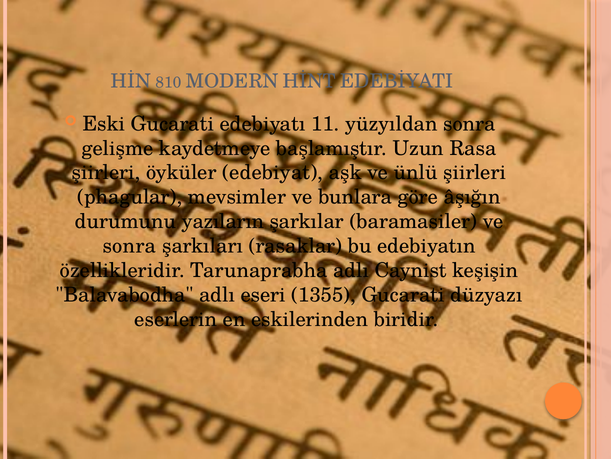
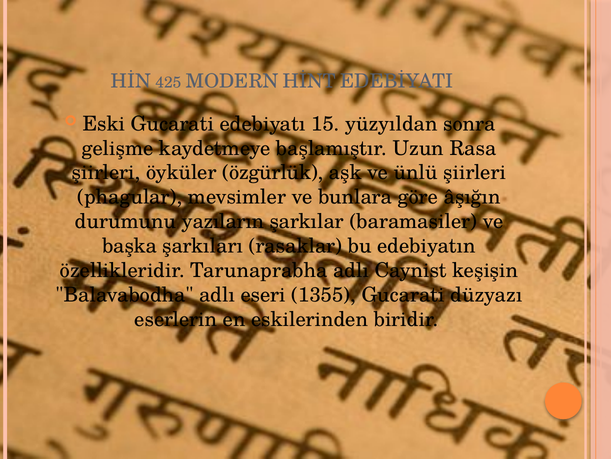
810: 810 -> 425
11: 11 -> 15
edebiyat: edebiyat -> özgürlük
sonra at (129, 246): sonra -> başka
